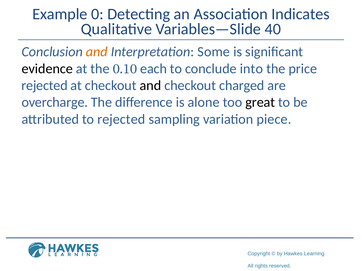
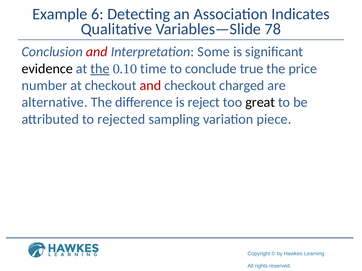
0: 0 -> 6
40: 40 -> 78
and at (97, 52) colour: orange -> red
the at (100, 69) underline: none -> present
each: each -> time
into: into -> true
rejected at (45, 86): rejected -> number
and at (151, 86) colour: black -> red
overcharge: overcharge -> alternative
alone: alone -> reject
